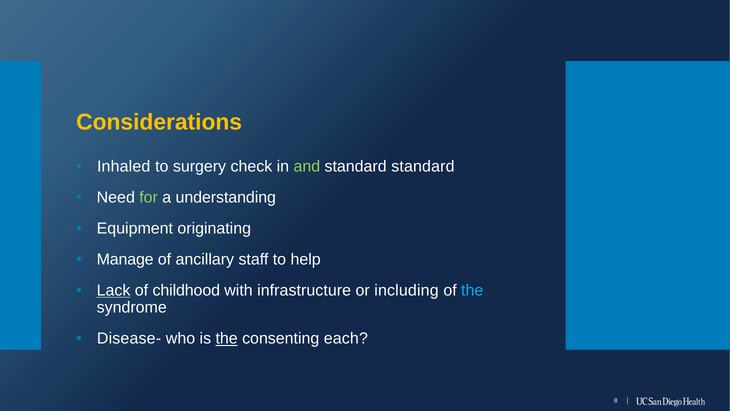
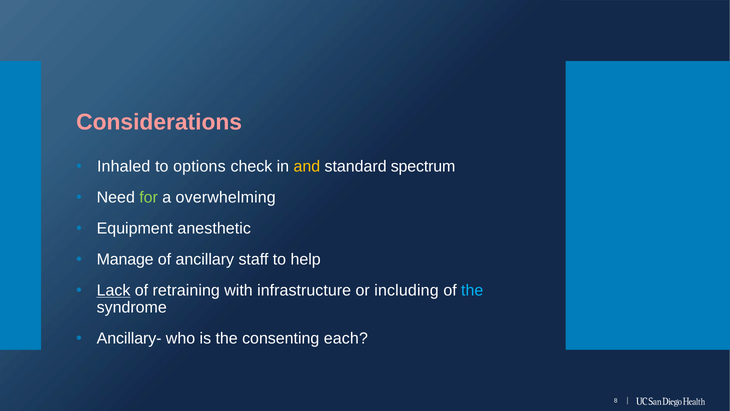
Considerations colour: yellow -> pink
surgery: surgery -> options
and colour: light green -> yellow
standard standard: standard -> spectrum
understanding: understanding -> overwhelming
originating: originating -> anesthetic
childhood: childhood -> retraining
Disease-: Disease- -> Ancillary-
the at (227, 338) underline: present -> none
